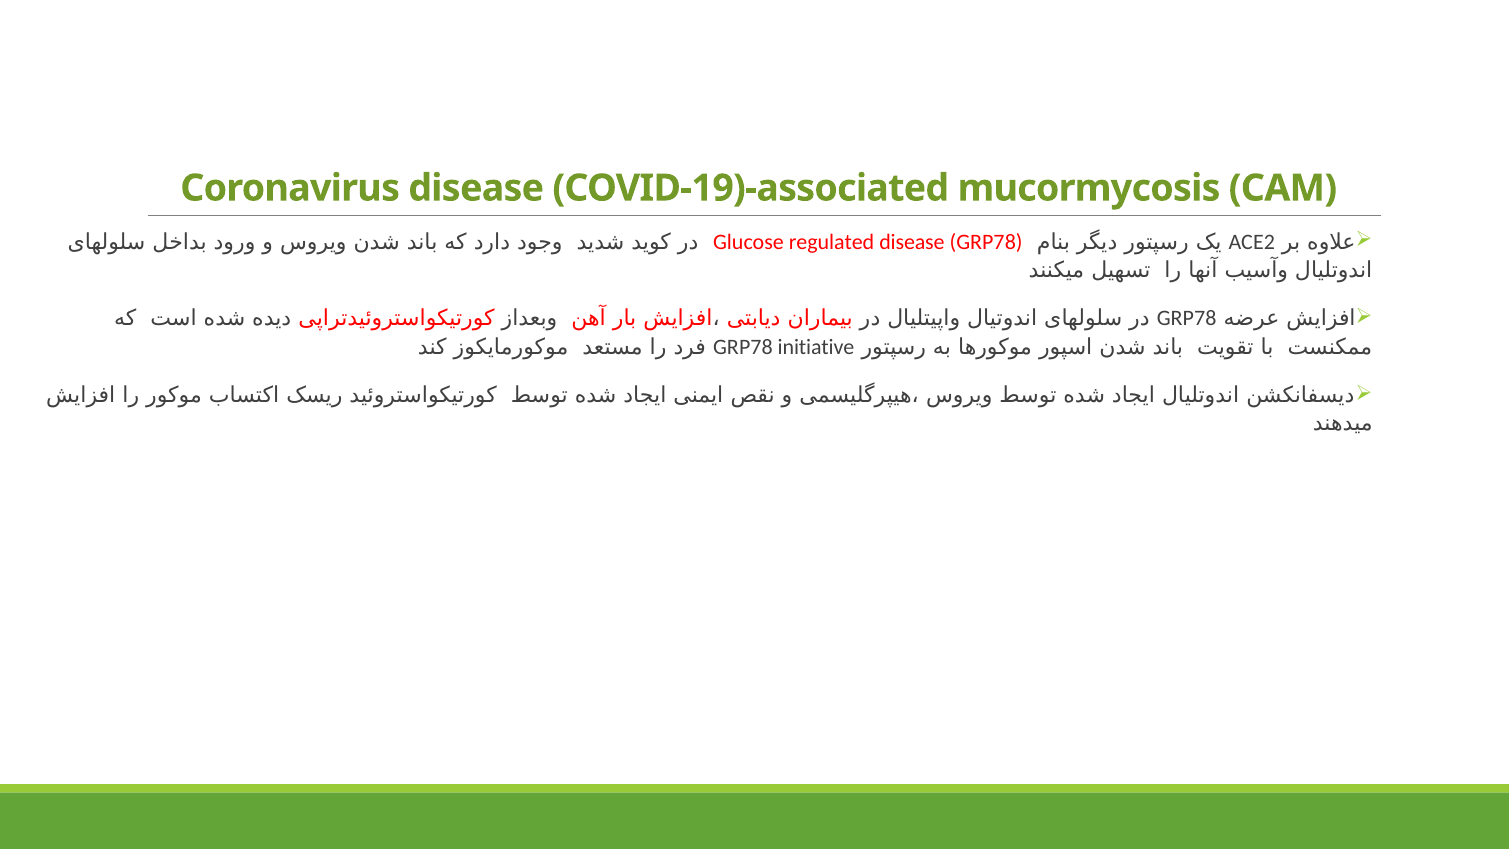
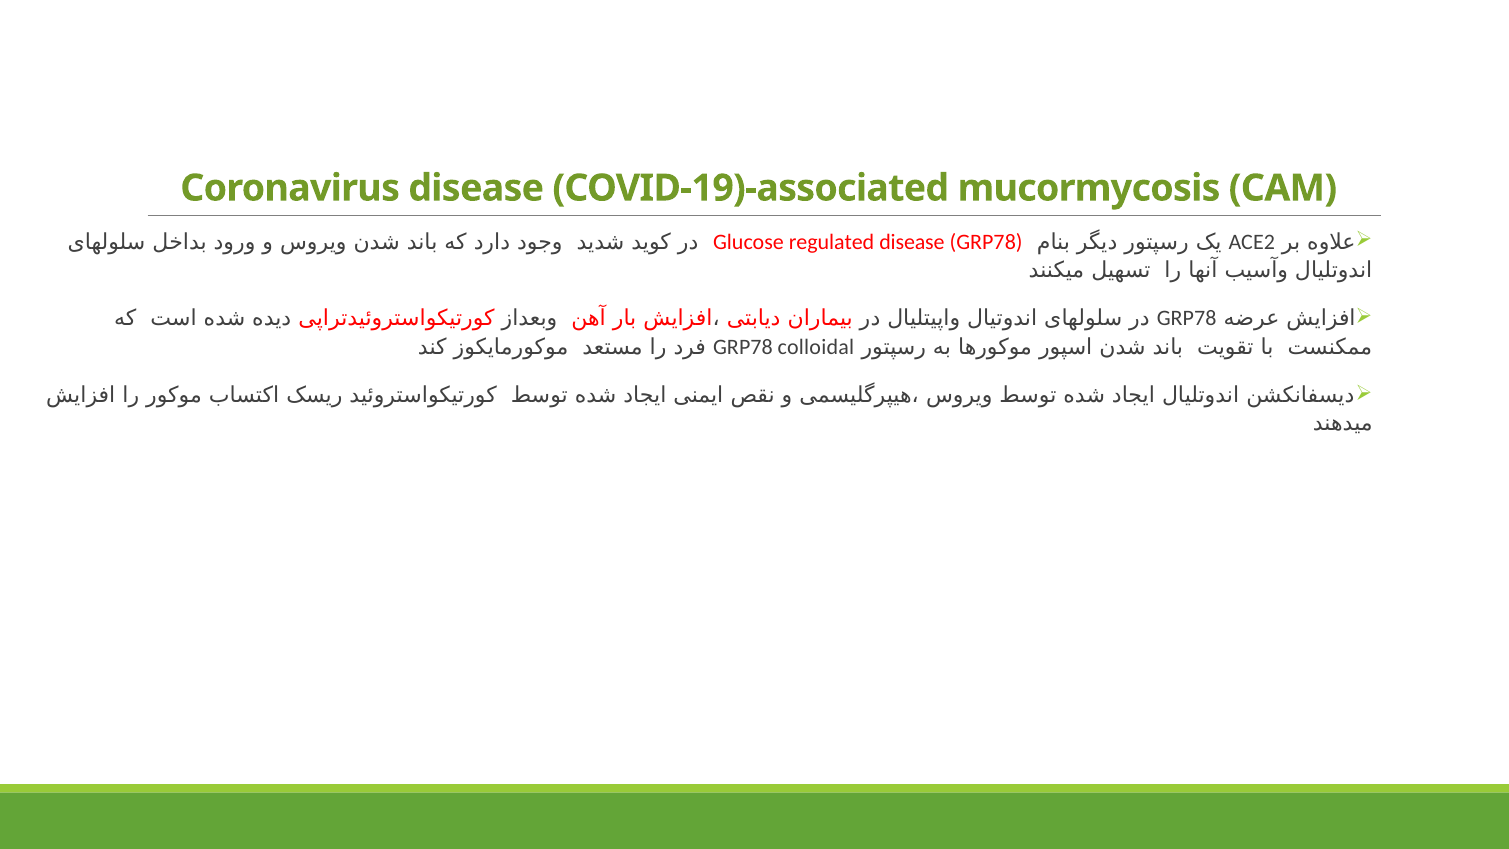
initiative: initiative -> colloidal
